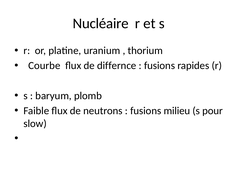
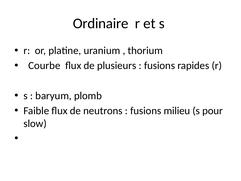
Nucléaire: Nucléaire -> Ordinaire
differnce: differnce -> plusieurs
